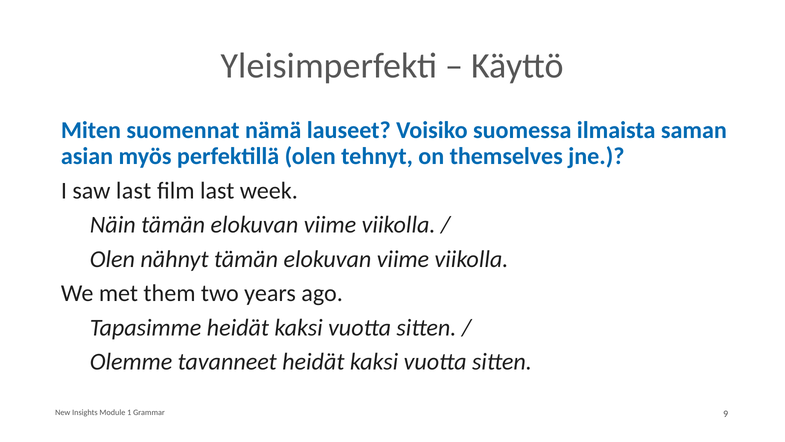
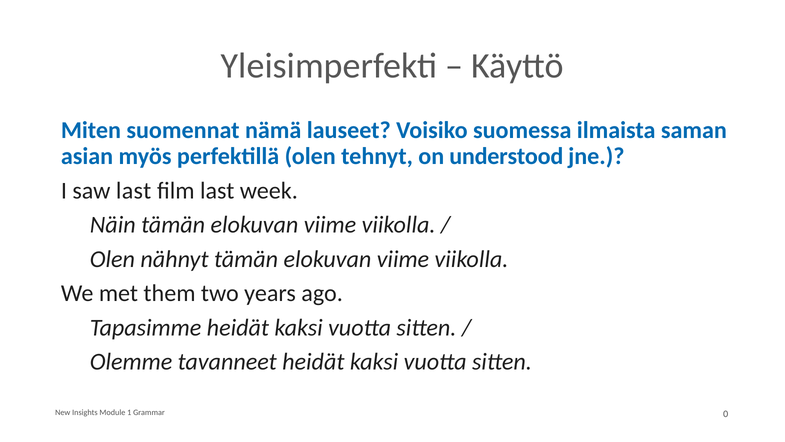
themselves: themselves -> understood
9: 9 -> 0
